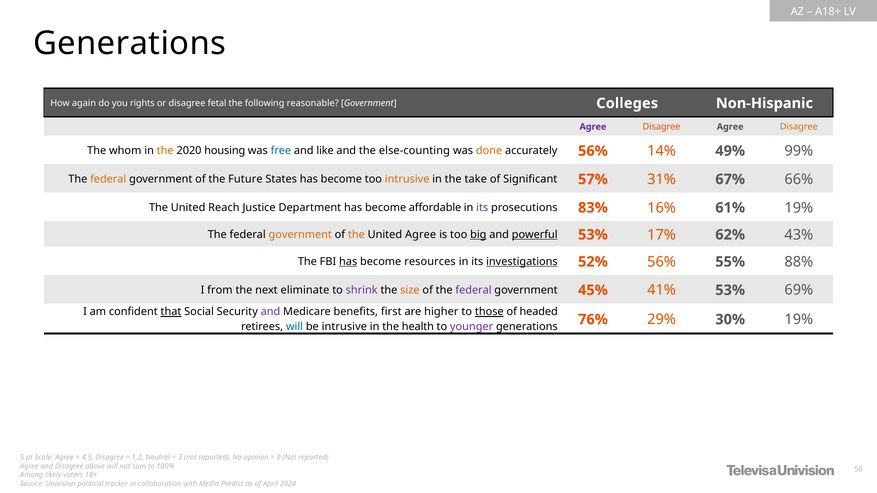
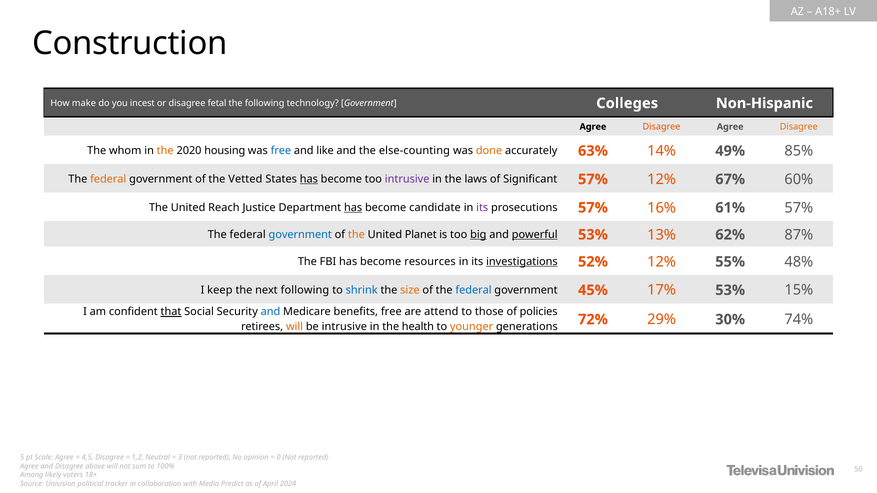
Generations at (130, 44): Generations -> Construction
again: again -> make
rights: rights -> incest
reasonable: reasonable -> technology
Agree at (593, 127) colour: purple -> black
accurately 56%: 56% -> 63%
99%: 99% -> 85%
Future: Future -> Vetted
has at (309, 179) underline: none -> present
intrusive at (407, 179) colour: orange -> purple
take: take -> laws
57% 31%: 31% -> 12%
66%: 66% -> 60%
has at (353, 208) underline: none -> present
affordable: affordable -> candidate
prosecutions 83%: 83% -> 57%
61% 19%: 19% -> 57%
government at (300, 235) colour: orange -> blue
United Agree: Agree -> Planet
17%: 17% -> 13%
43%: 43% -> 87%
has at (348, 262) underline: present -> none
52% 56%: 56% -> 12%
88%: 88% -> 48%
from: from -> keep
next eliminate: eliminate -> following
shrink colour: purple -> blue
federal at (474, 290) colour: purple -> blue
41%: 41% -> 17%
69%: 69% -> 15%
and at (270, 312) colour: purple -> blue
benefits first: first -> free
higher: higher -> attend
those underline: present -> none
headed: headed -> policies
will at (295, 327) colour: blue -> orange
younger colour: purple -> orange
76%: 76% -> 72%
30% 19%: 19% -> 74%
